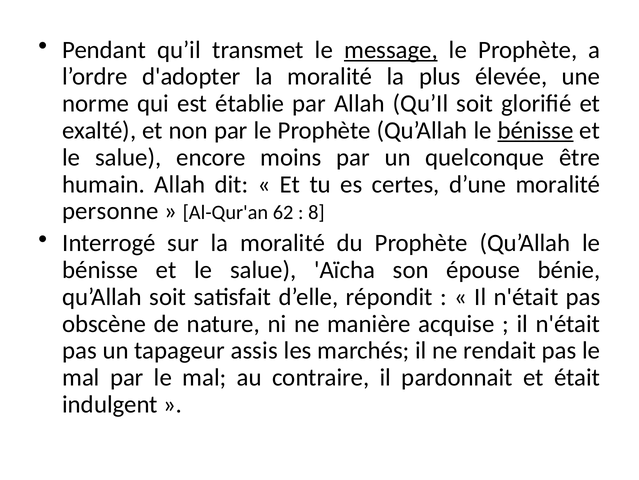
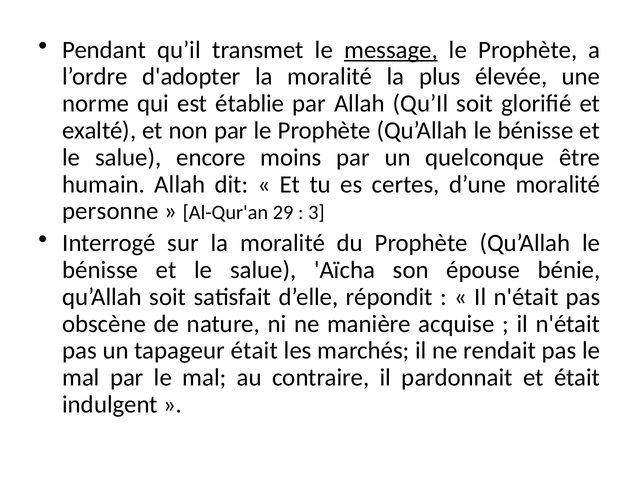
bénisse at (536, 130) underline: present -> none
62: 62 -> 29
8: 8 -> 3
tapageur assis: assis -> était
